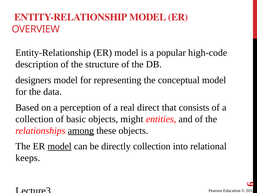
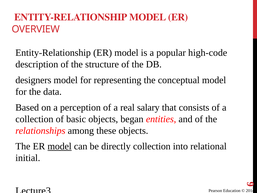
direct: direct -> salary
might: might -> began
among underline: present -> none
keeps: keeps -> initial
